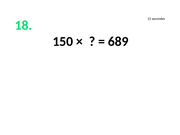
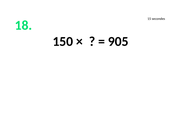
689: 689 -> 905
